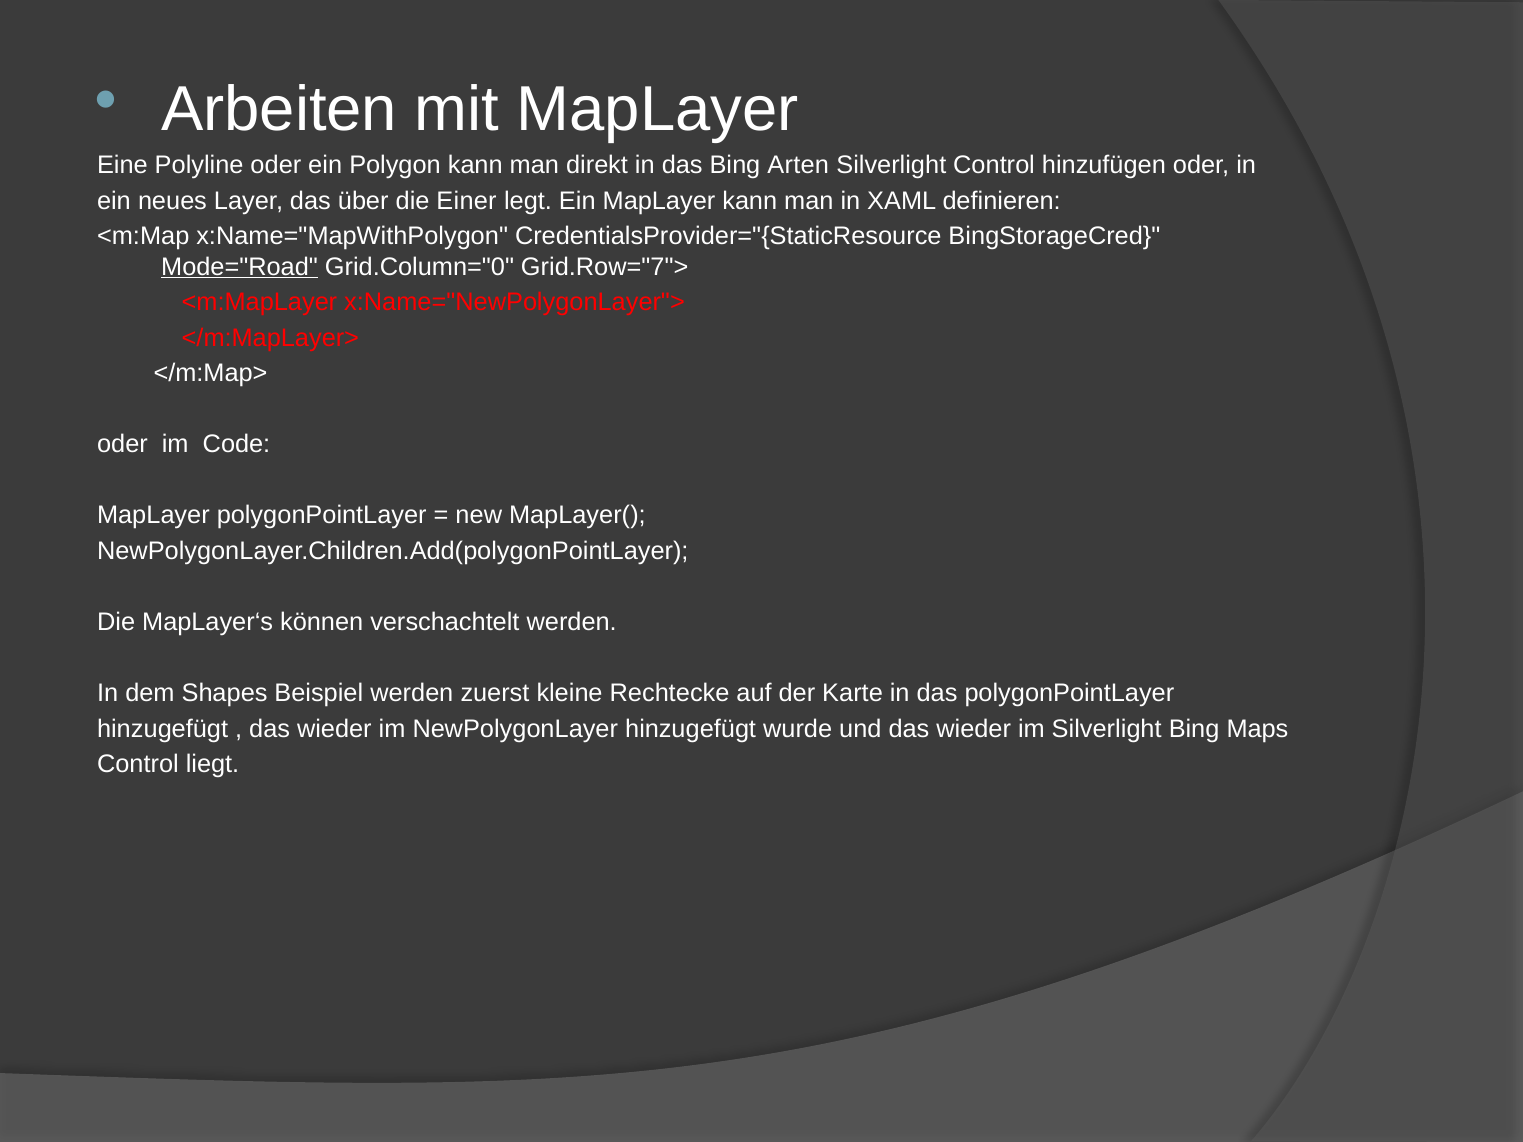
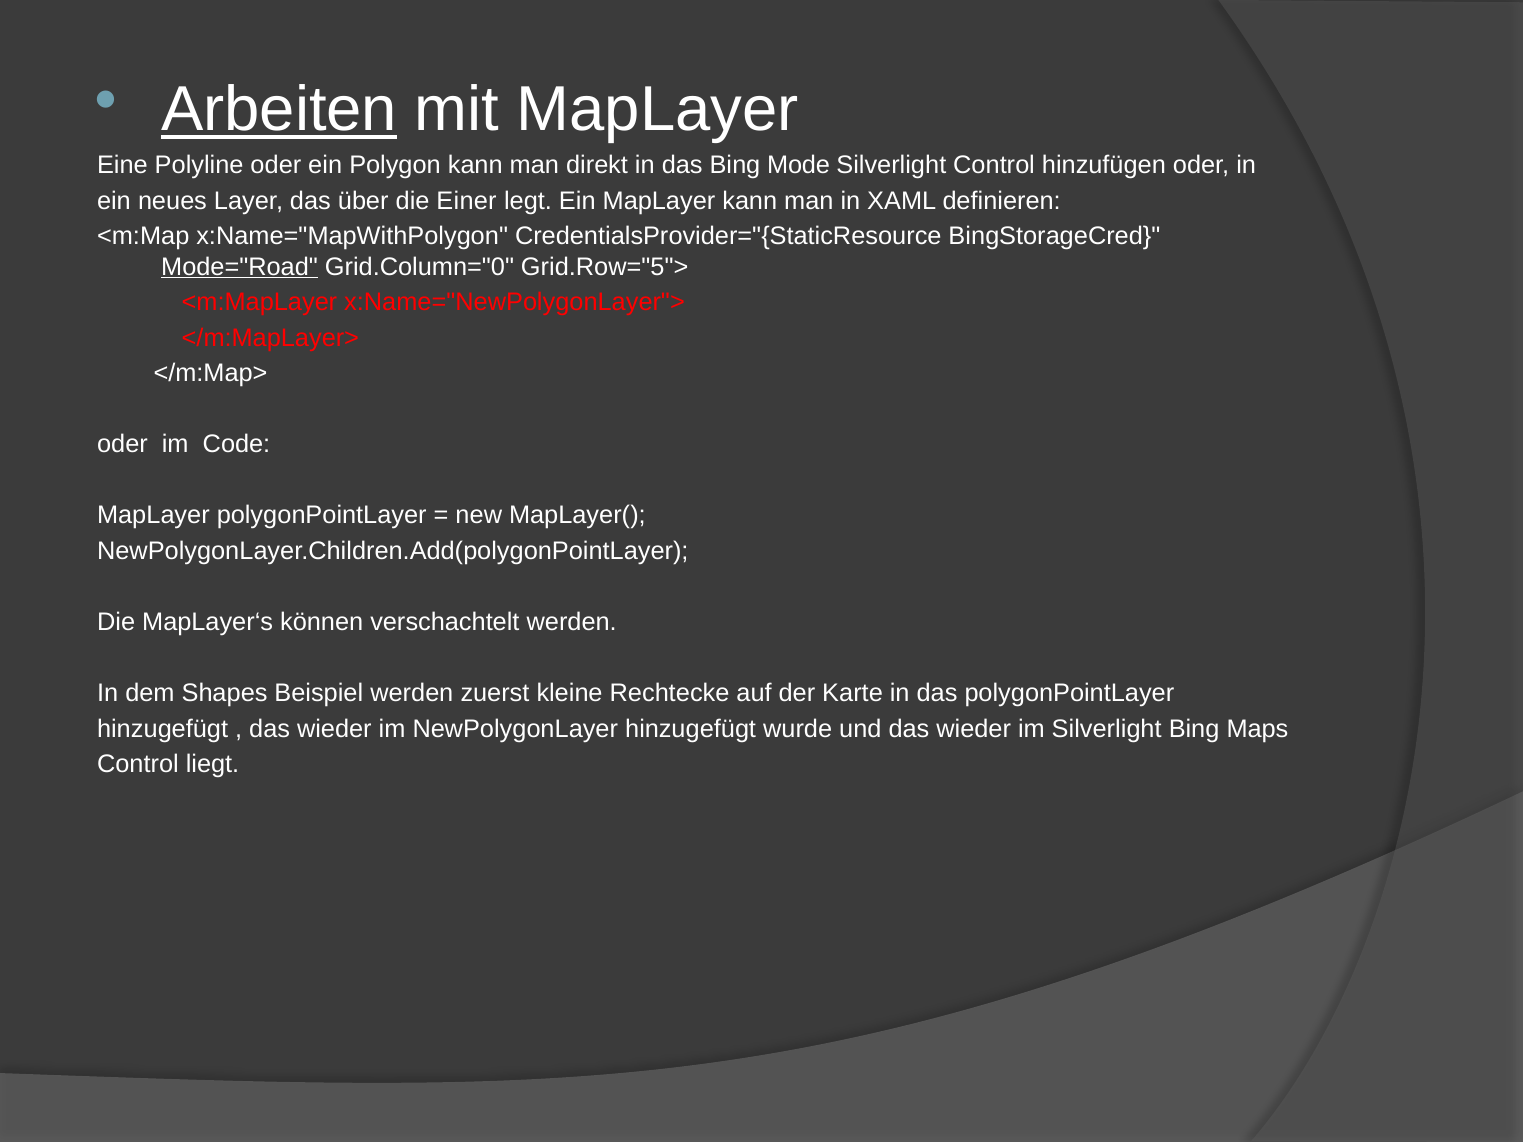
Arbeiten underline: none -> present
Arten: Arten -> Mode
Grid.Row="7">: Grid.Row="7"> -> Grid.Row="5">
